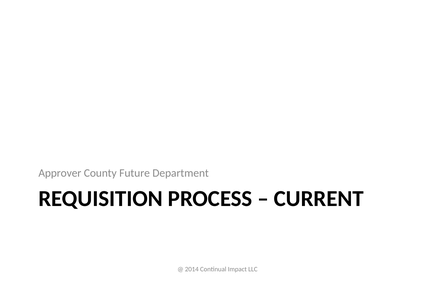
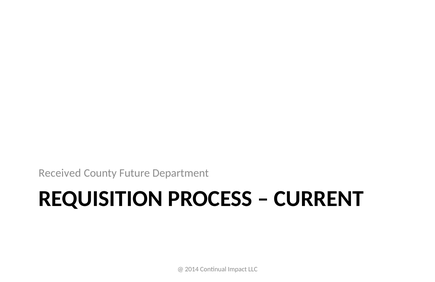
Approver: Approver -> Received
